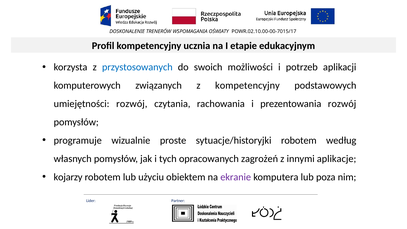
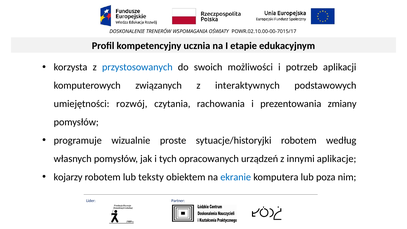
z kompetencyjny: kompetencyjny -> interaktywnych
prezentowania rozwój: rozwój -> zmiany
zagrożeń: zagrożeń -> urządzeń
użyciu: użyciu -> teksty
ekranie colour: purple -> blue
